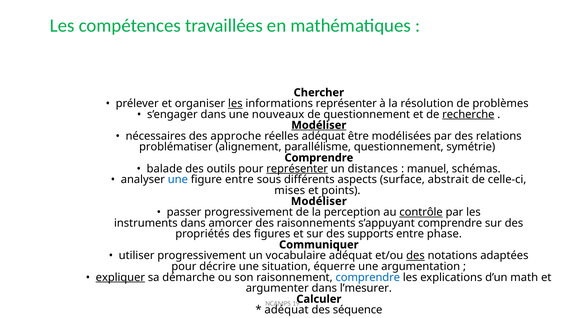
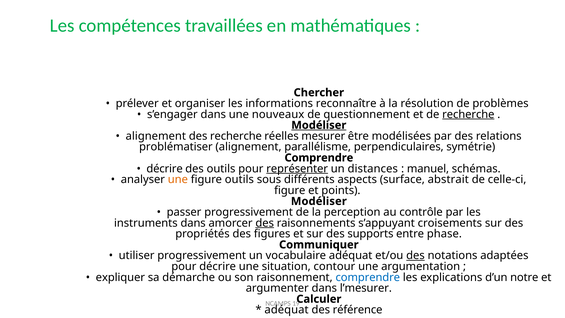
les at (235, 103) underline: present -> none
informations représenter: représenter -> reconnaître
nécessaires at (156, 136): nécessaires -> alignement
des approche: approche -> recherche
réelles adéquat: adéquat -> mesurer
parallélisme questionnement: questionnement -> perpendiculaires
balade at (164, 169): balade -> décrire
une at (178, 179) colour: blue -> orange
figure entre: entre -> outils
mises at (290, 190): mises -> figure
contrôle underline: present -> none
des at (265, 223) underline: none -> present
s’appuyant comprendre: comprendre -> croisements
équerre: équerre -> contour
expliquer underline: present -> none
math: math -> notre
séquence: séquence -> référence
